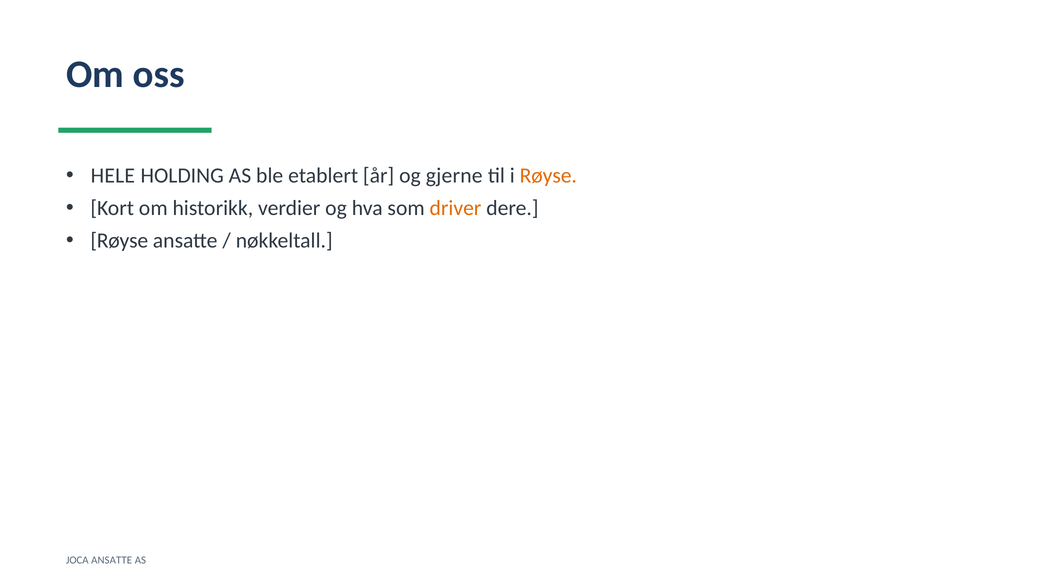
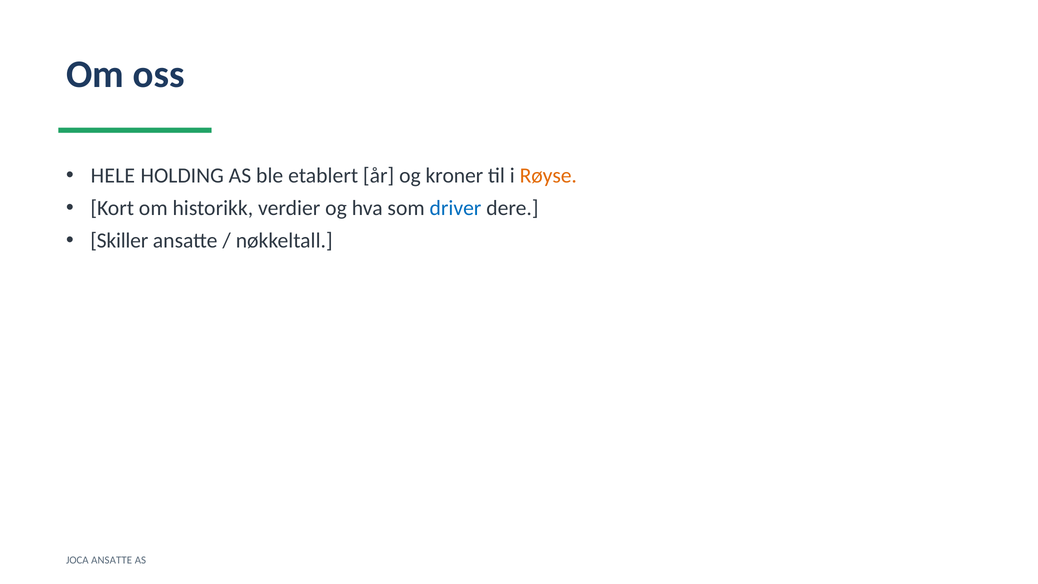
gjerne: gjerne -> kroner
driver colour: orange -> blue
Røyse at (119, 241): Røyse -> Skiller
